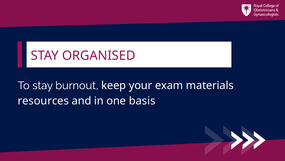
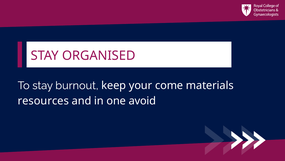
exam: exam -> come
basis: basis -> avoid
